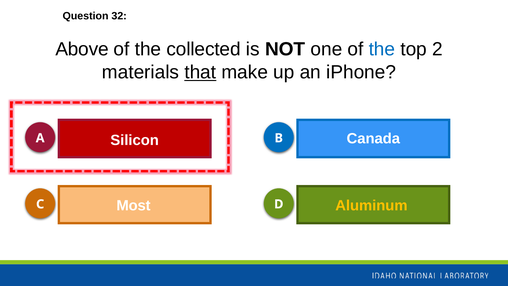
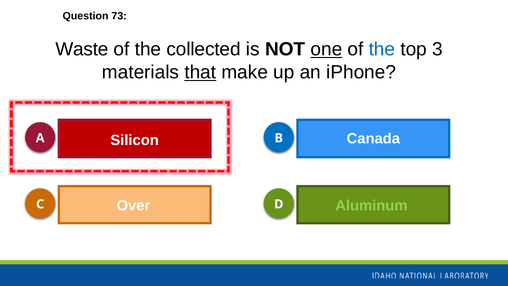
32: 32 -> 73
Above: Above -> Waste
one underline: none -> present
2: 2 -> 3
Most: Most -> Over
Aluminum colour: yellow -> light green
